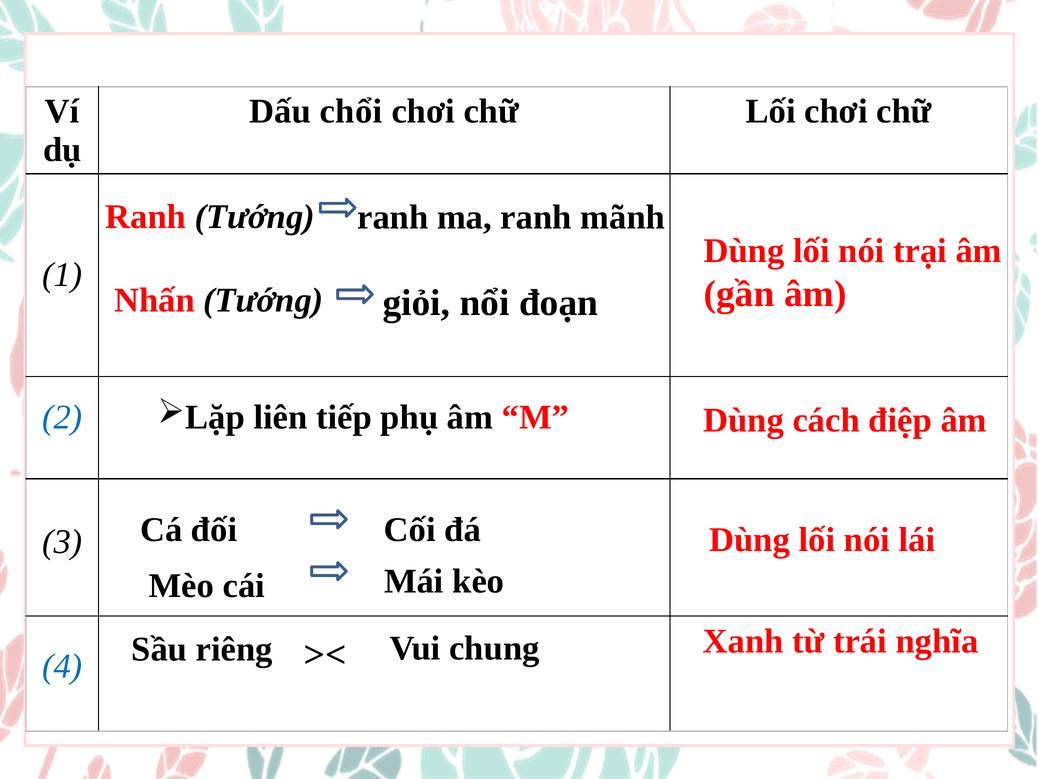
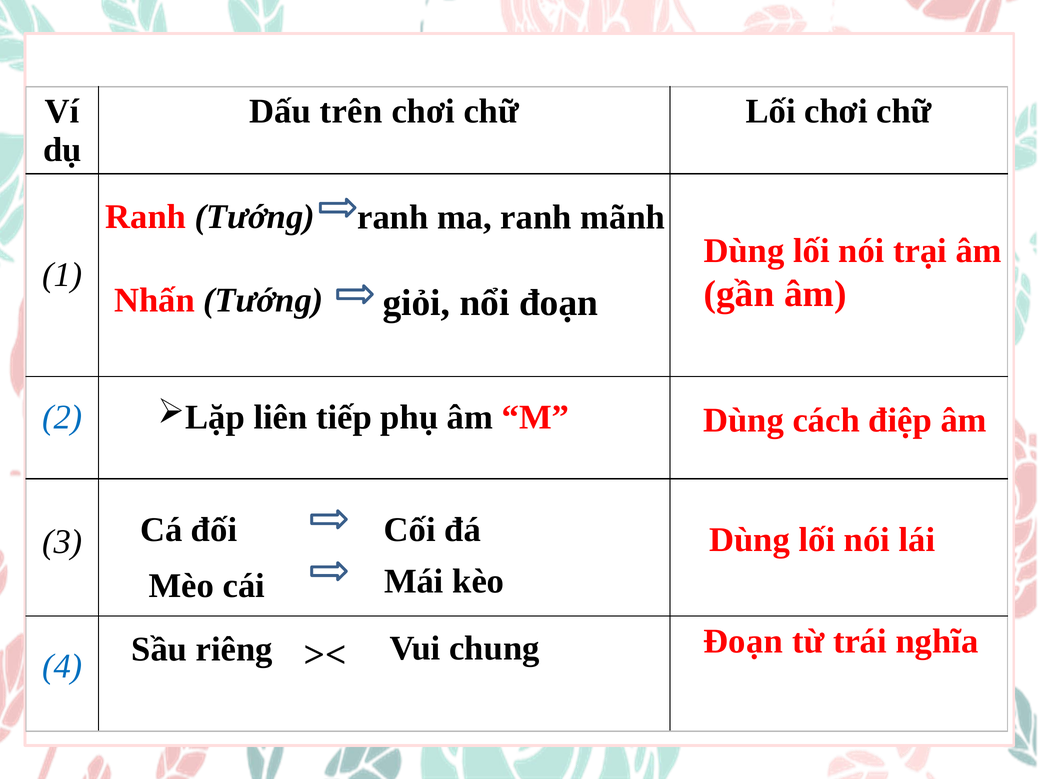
chổi: chổi -> trên
Xanh at (743, 642): Xanh -> Đoạn
